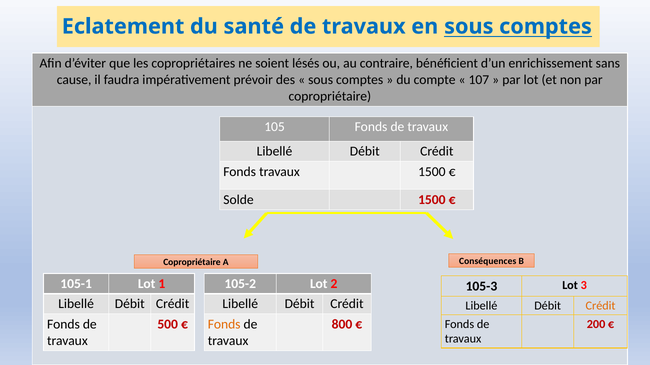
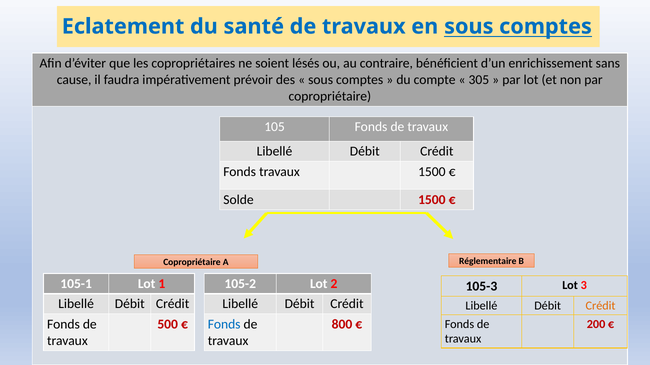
107: 107 -> 305
Conséquences: Conséquences -> Réglementaire
Fonds at (224, 325) colour: orange -> blue
